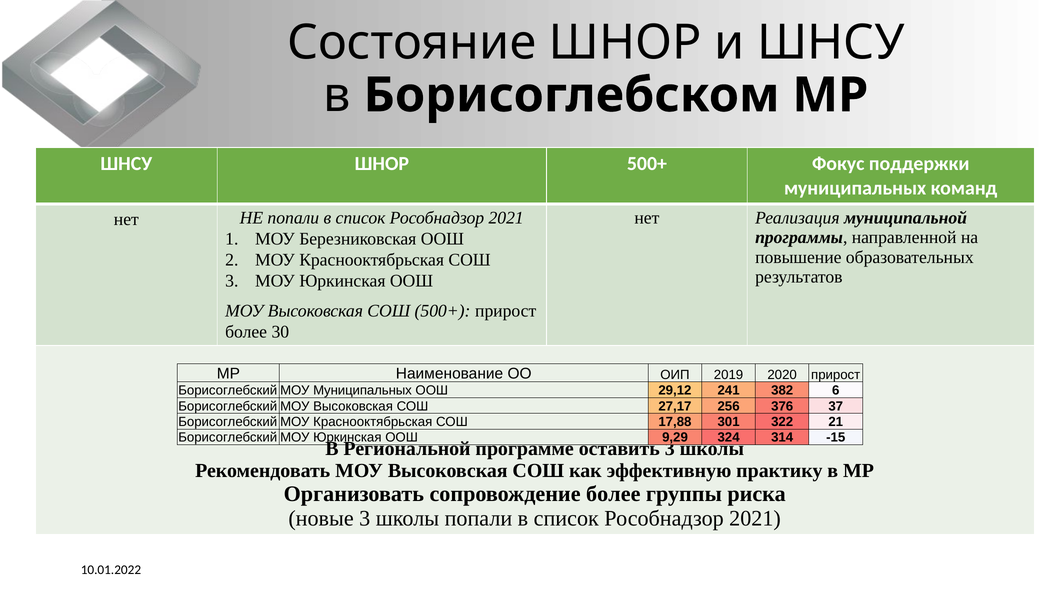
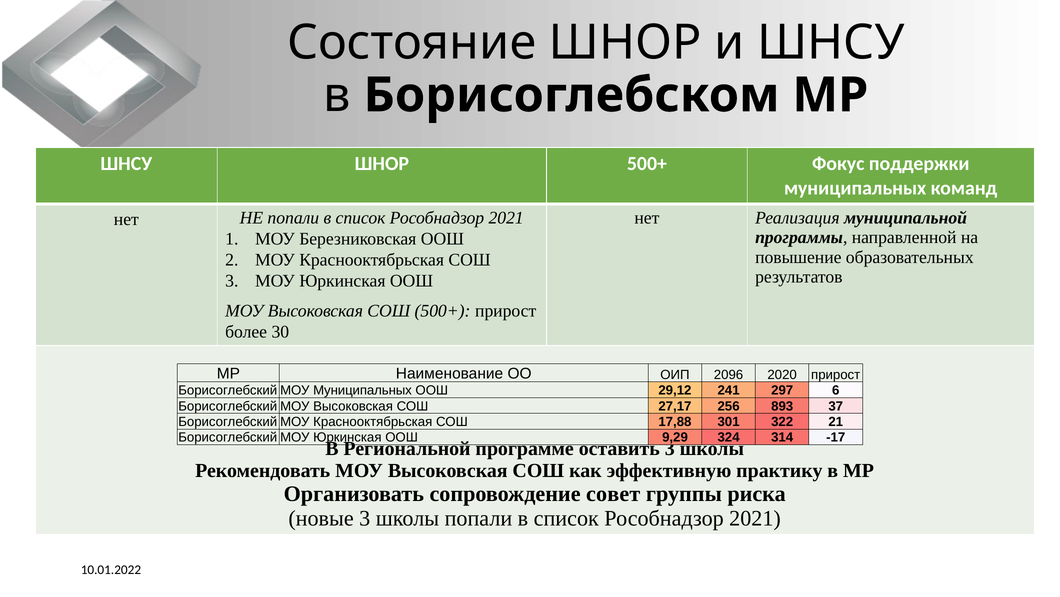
2019: 2019 -> 2096
382: 382 -> 297
376: 376 -> 893
-15: -15 -> -17
сопровождение более: более -> совет
